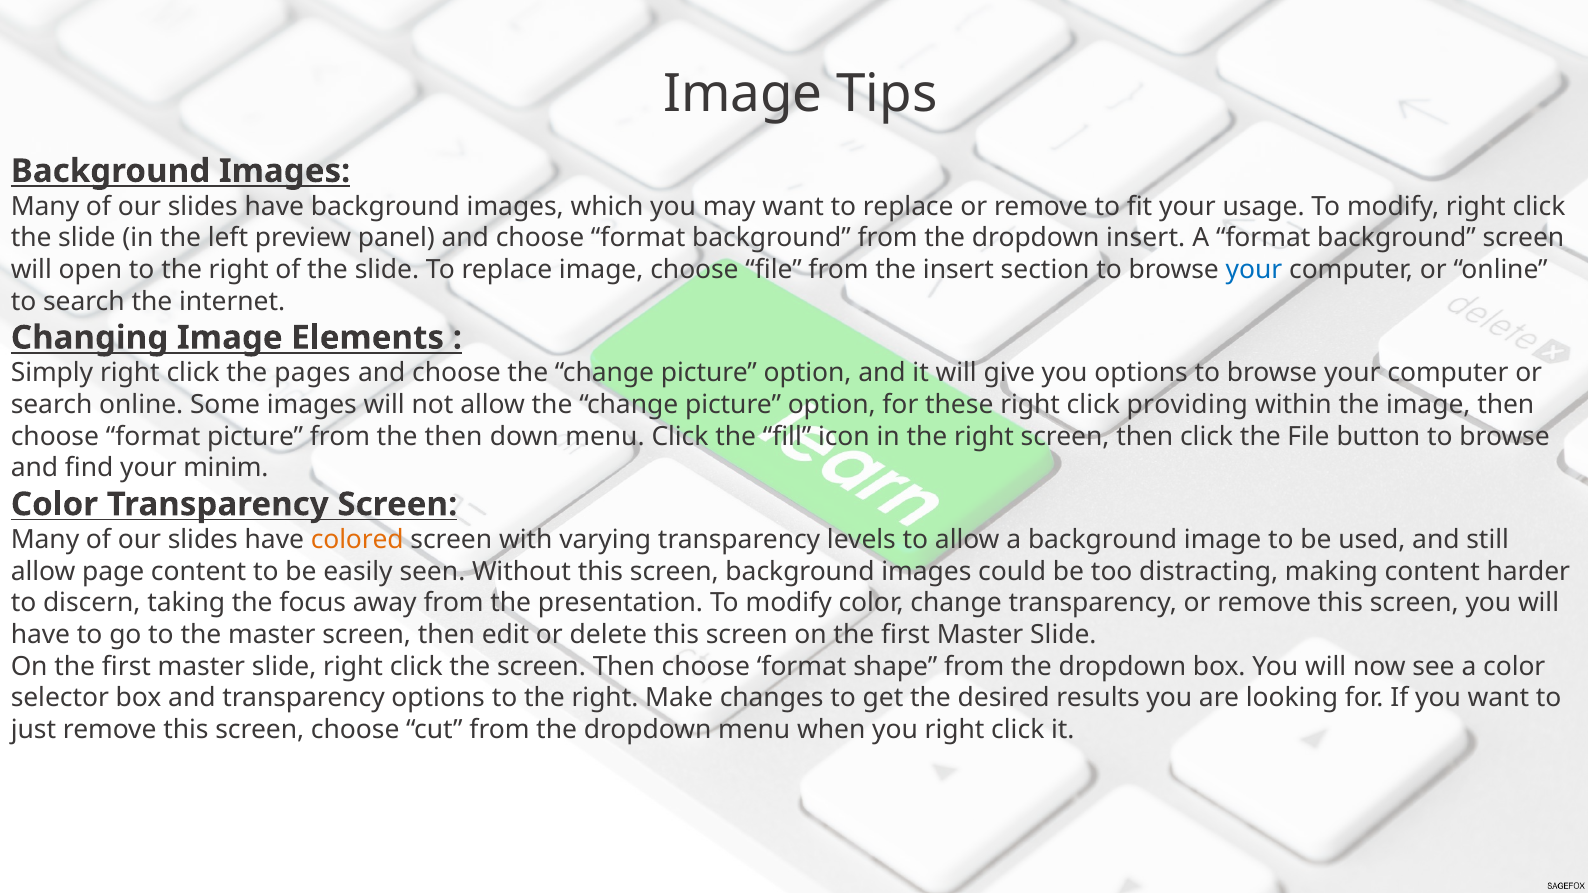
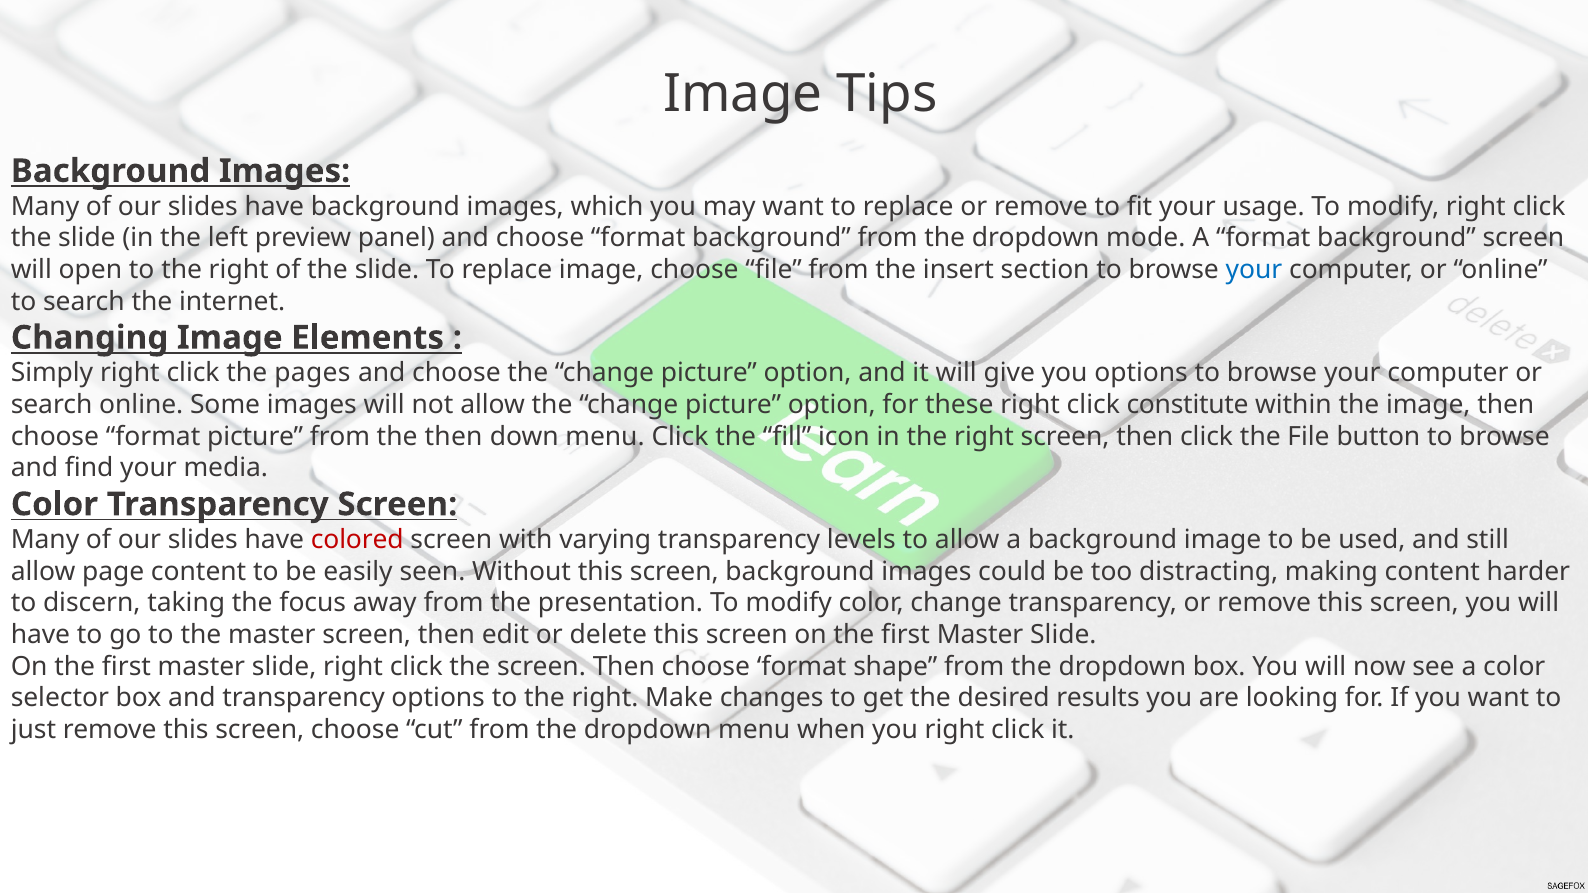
dropdown insert: insert -> mode
providing: providing -> constitute
minim: minim -> media
colored colour: orange -> red
